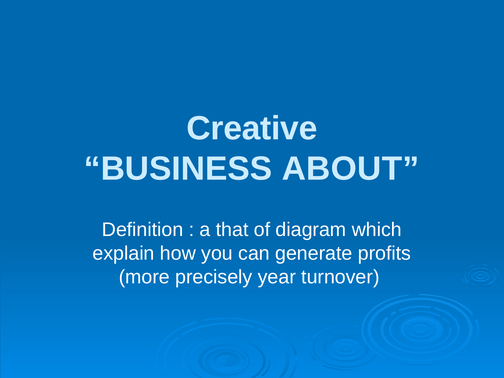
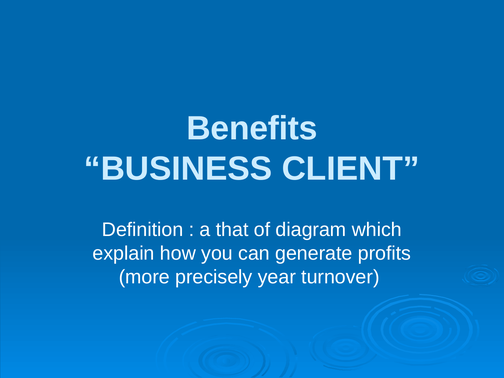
Creative: Creative -> Benefits
ABOUT: ABOUT -> CLIENT
